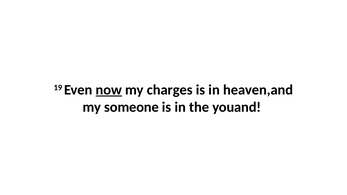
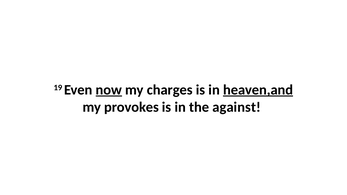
heaven,and underline: none -> present
someone: someone -> provokes
youand: youand -> against
